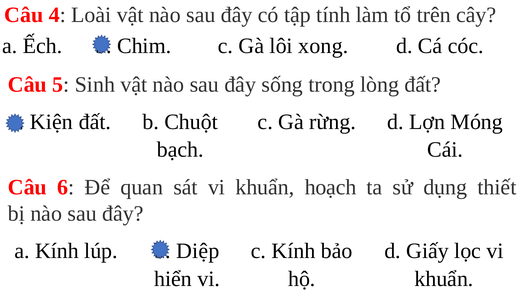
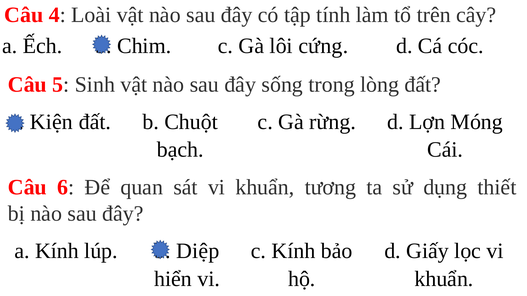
xong: xong -> cứng
hoạch: hoạch -> tương
